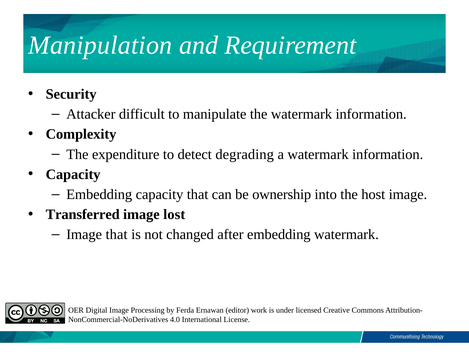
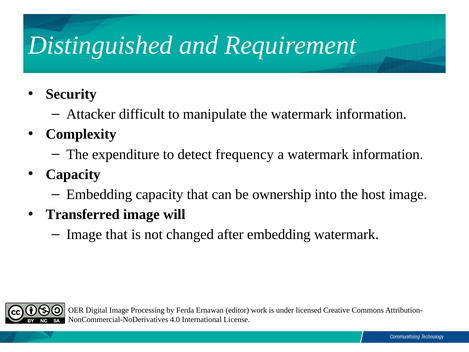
Manipulation: Manipulation -> Distinguished
degrading: degrading -> frequency
lost: lost -> will
